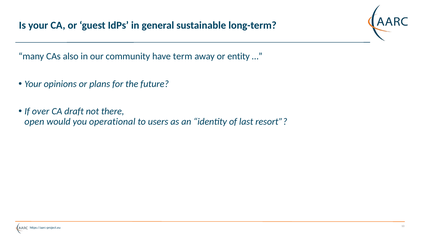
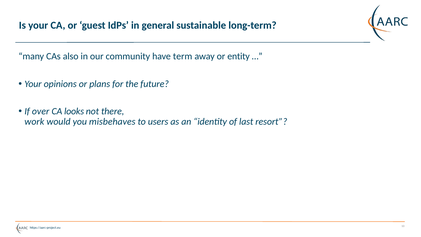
draft: draft -> looks
open: open -> work
operational: operational -> misbehaves
